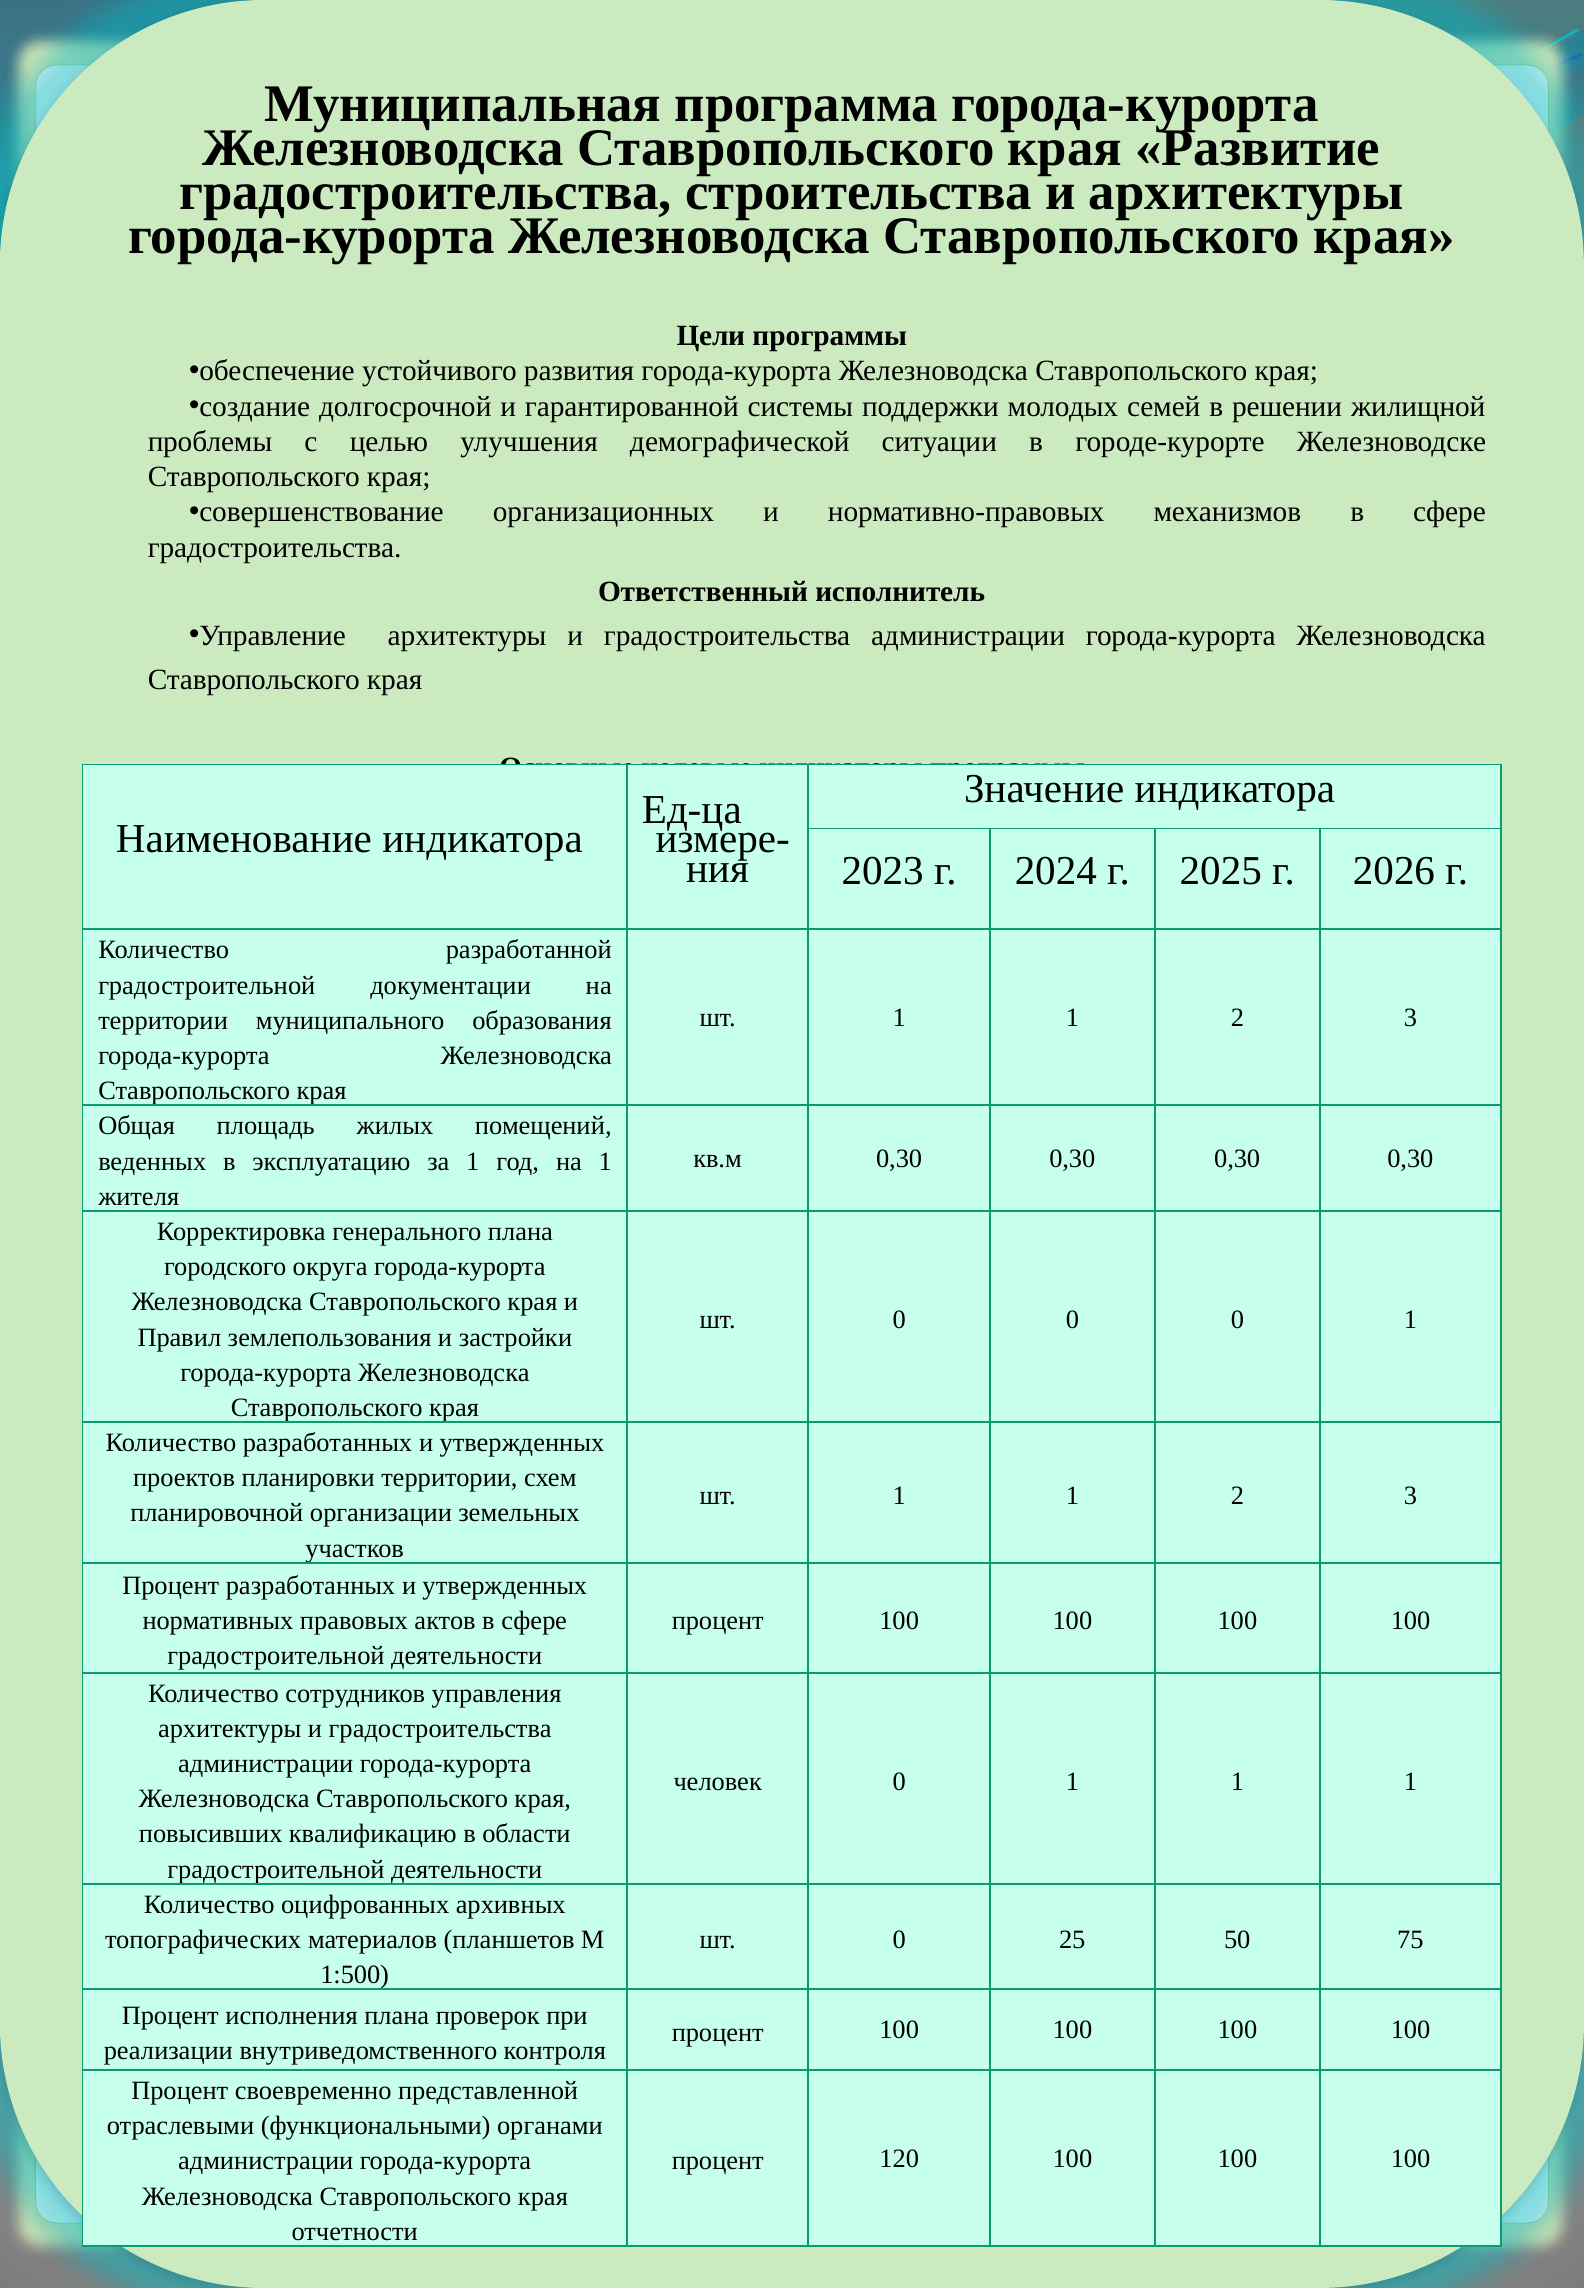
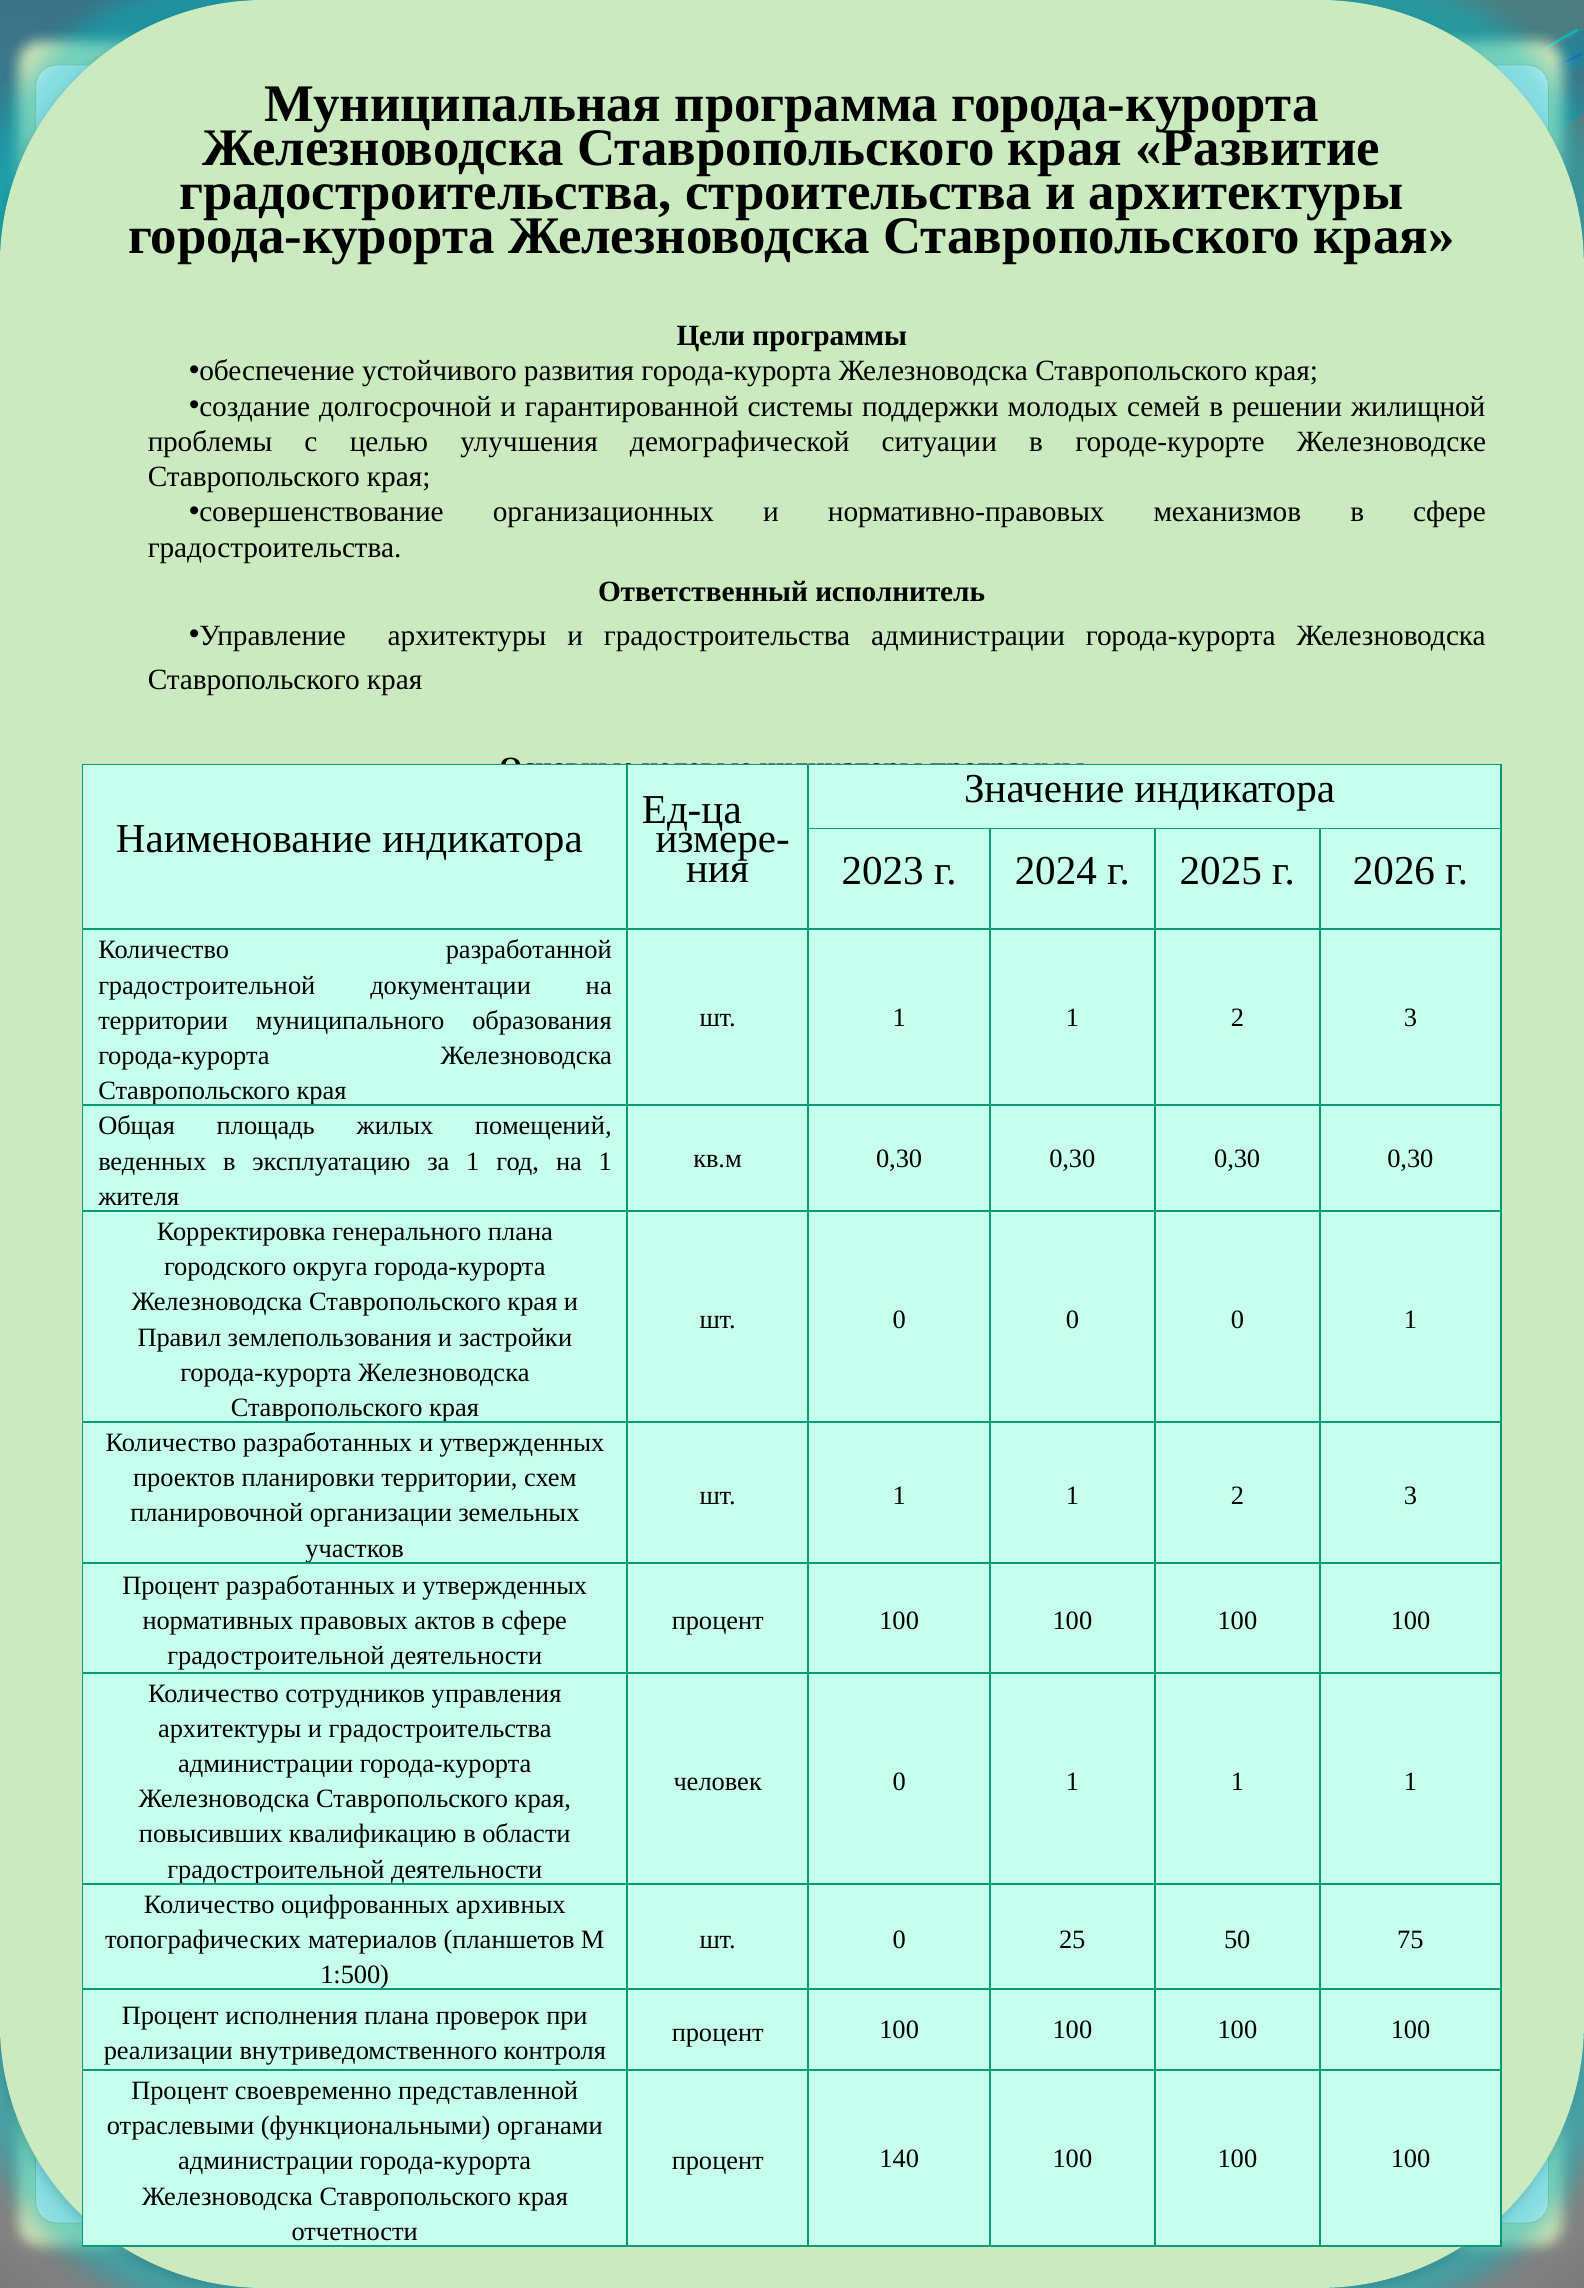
120: 120 -> 140
